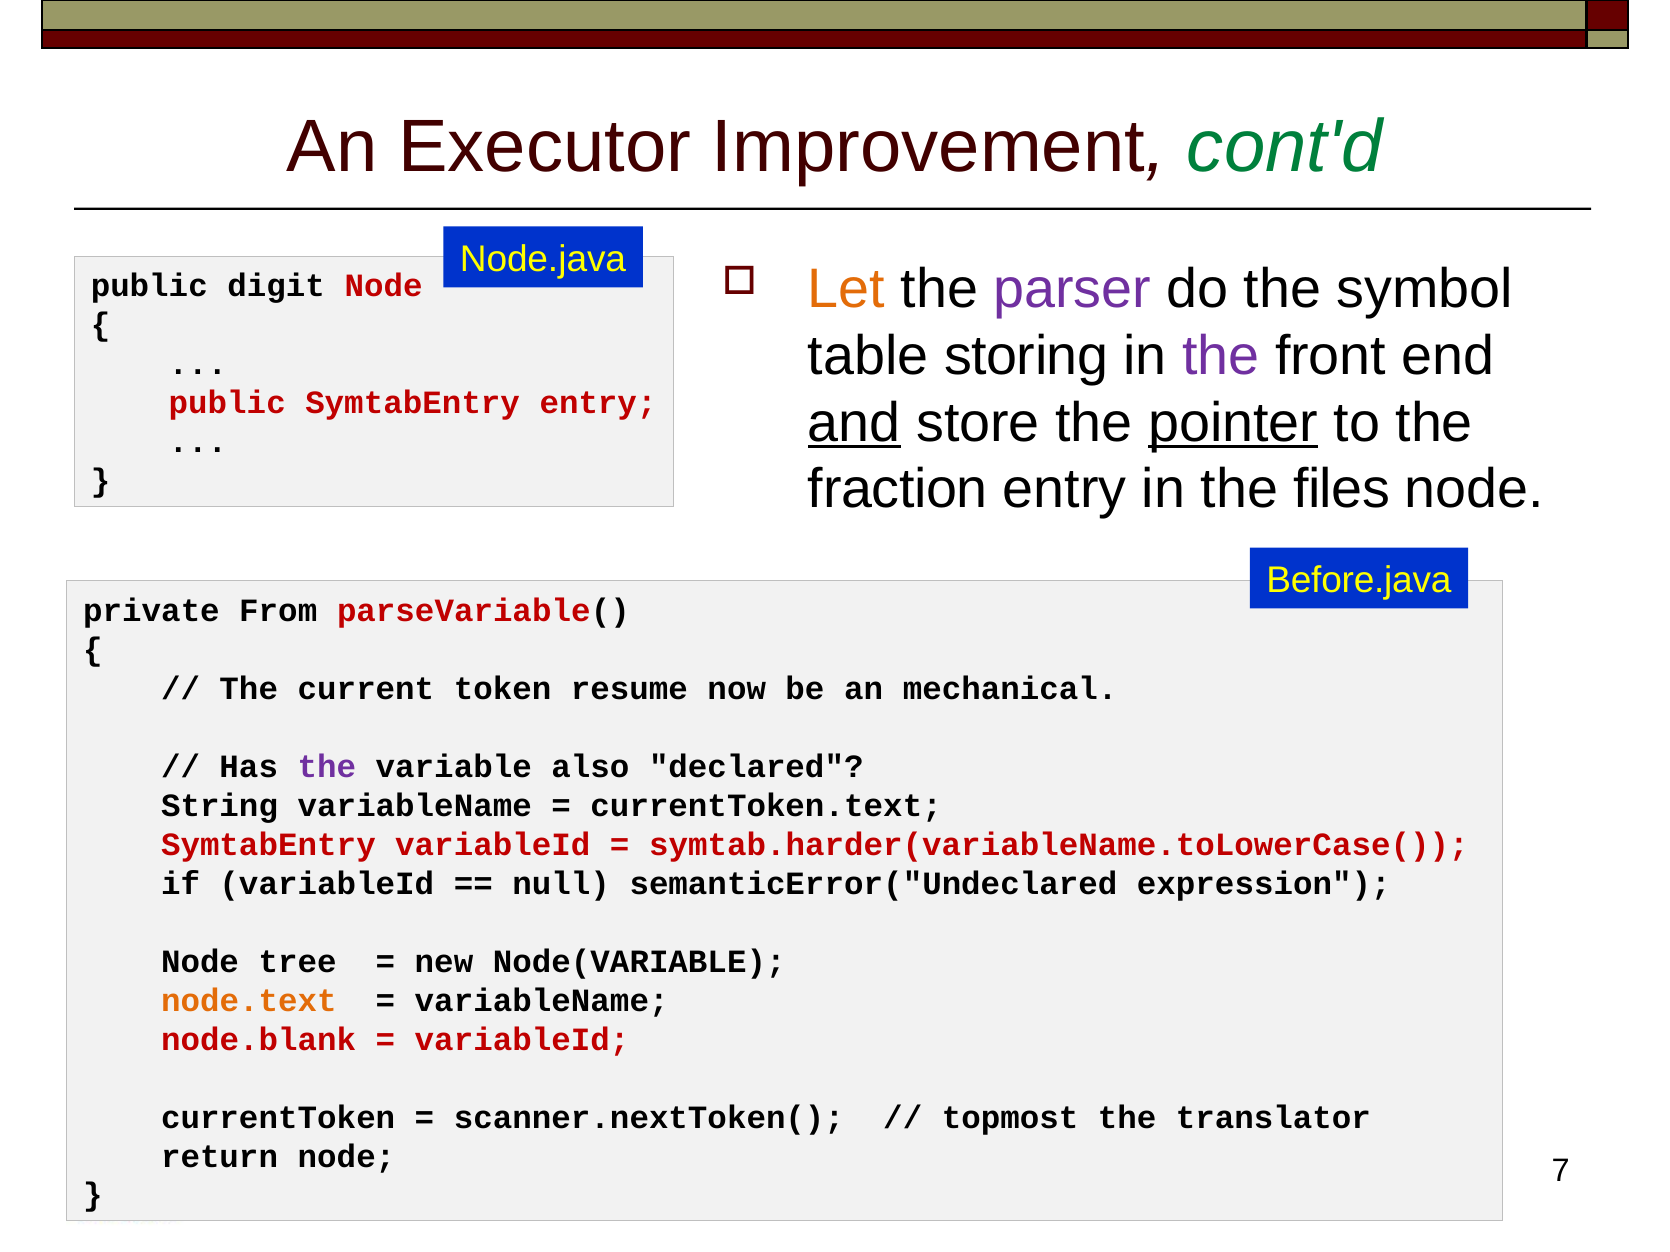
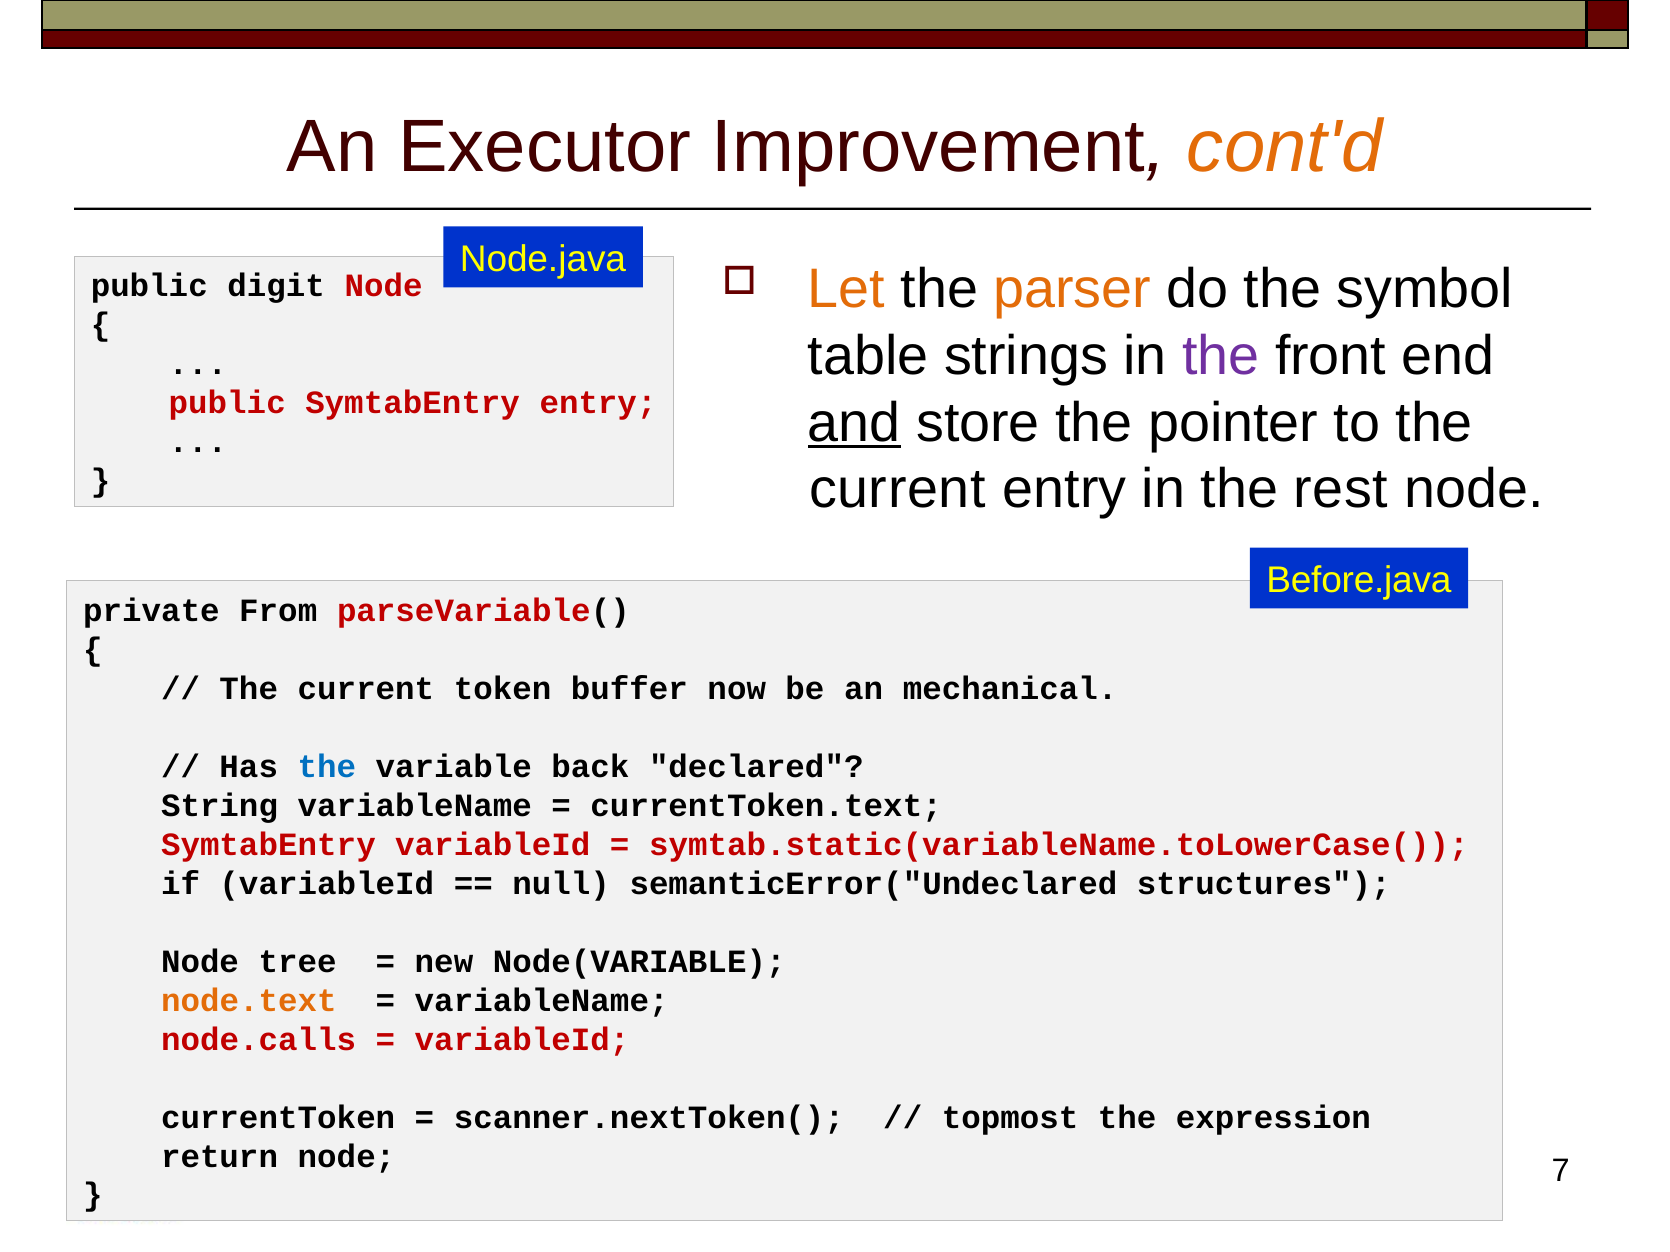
cont'd colour: green -> orange
parser colour: purple -> orange
storing: storing -> strings
pointer underline: present -> none
fraction at (898, 490): fraction -> current
files: files -> rest
resume: resume -> buffer
the at (327, 767) colour: purple -> blue
also: also -> back
symtab.harder(variableName.toLowerCase(: symtab.harder(variableName.toLowerCase( -> symtab.static(variableName.toLowerCase(
expression: expression -> structures
node.blank: node.blank -> node.calls
translator: translator -> expression
